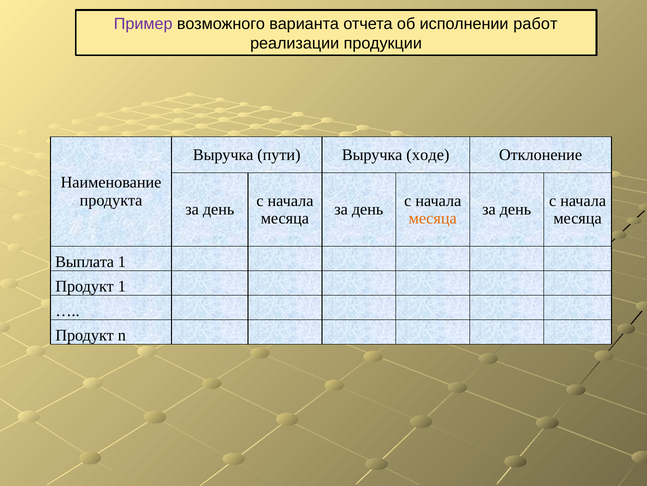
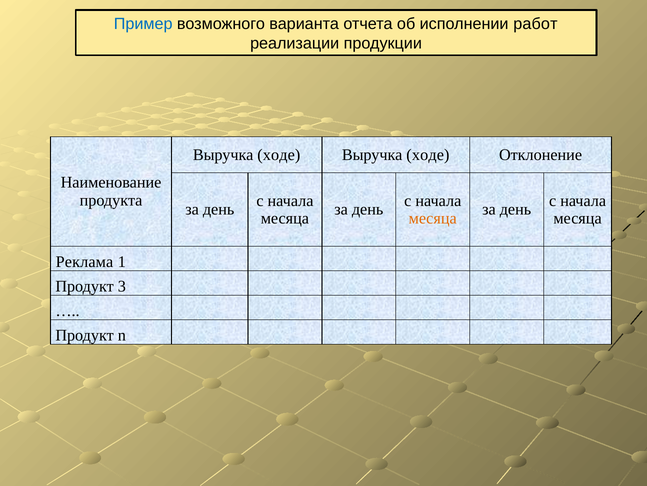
Пример colour: purple -> blue
пути at (279, 155): пути -> ходе
Выплата: Выплата -> Реклама
Продукт 1: 1 -> 3
